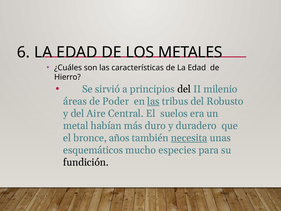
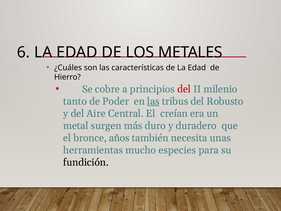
sirvió: sirvió -> cobre
del at (184, 89) colour: black -> red
áreas: áreas -> tanto
suelos: suelos -> creían
habían: habían -> surgen
necesita underline: present -> none
esquemáticos: esquemáticos -> herramientas
